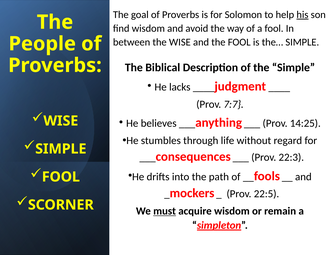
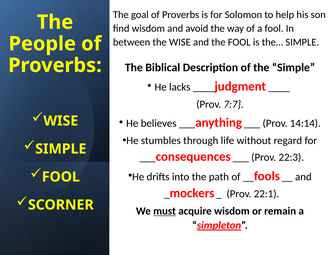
his underline: present -> none
14:25: 14:25 -> 14:14
22:5: 22:5 -> 22:1
